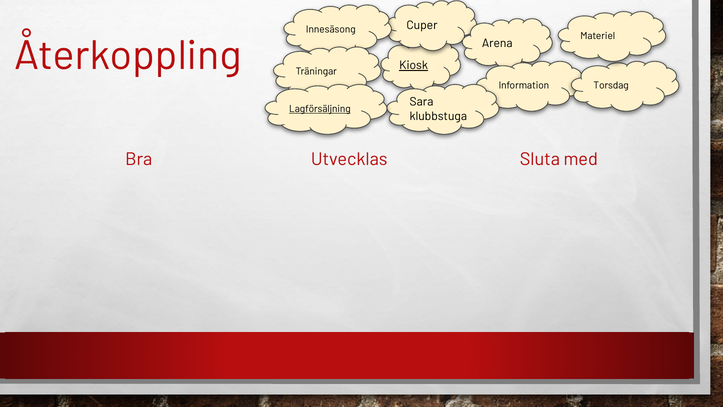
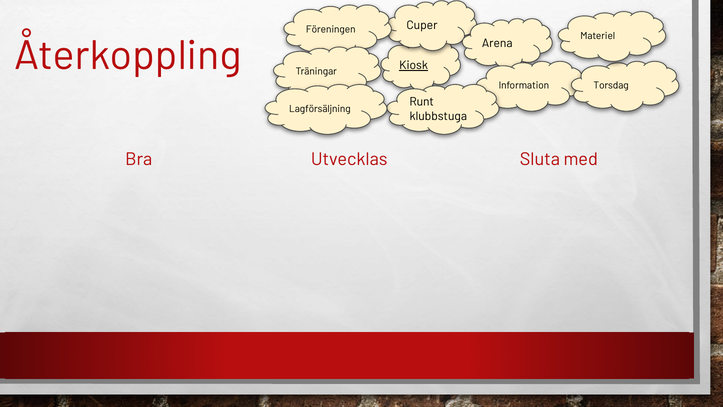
Innesäsong: Innesäsong -> Föreningen
Sara: Sara -> Runt
Lagförsäljning underline: present -> none
